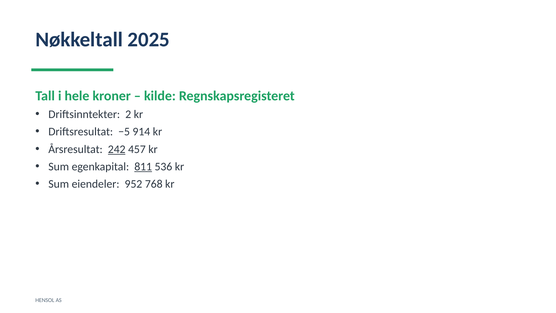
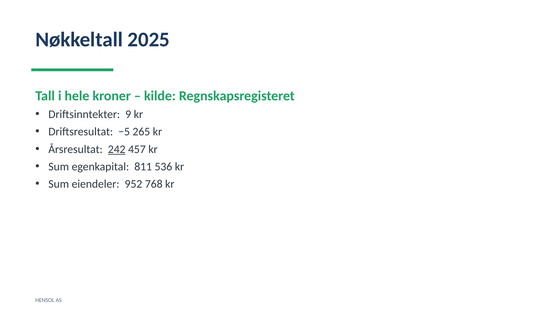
2: 2 -> 9
914: 914 -> 265
811 underline: present -> none
